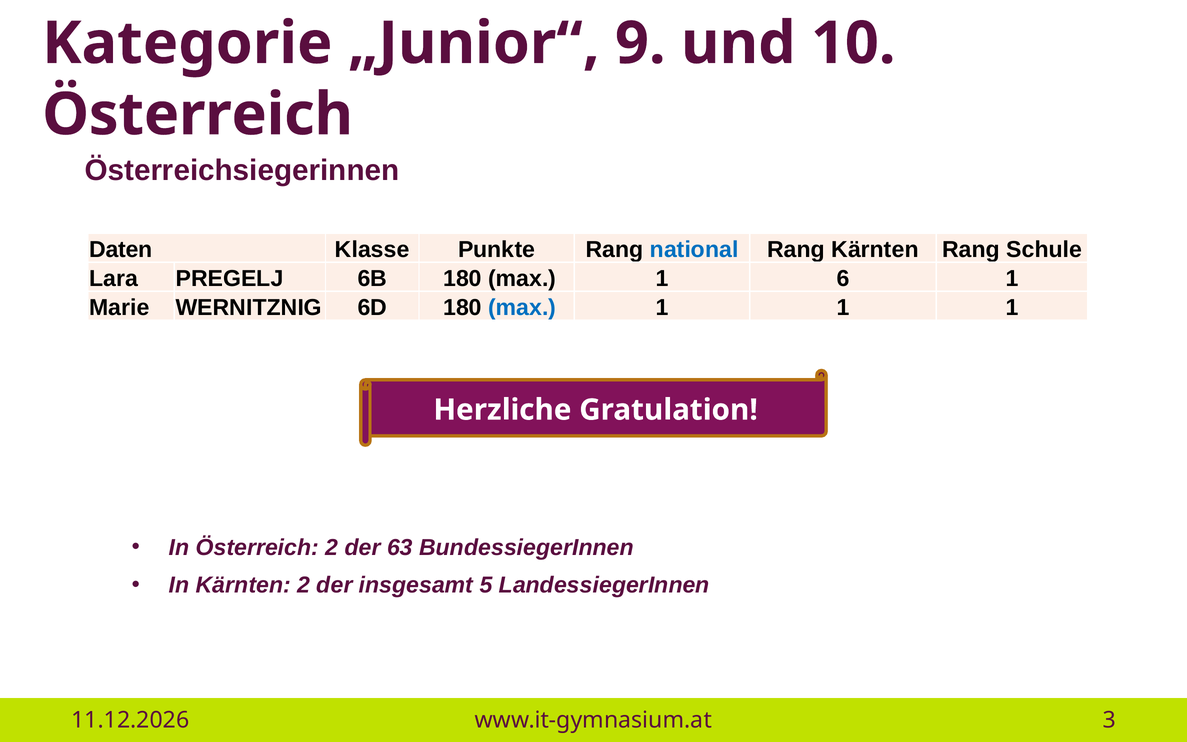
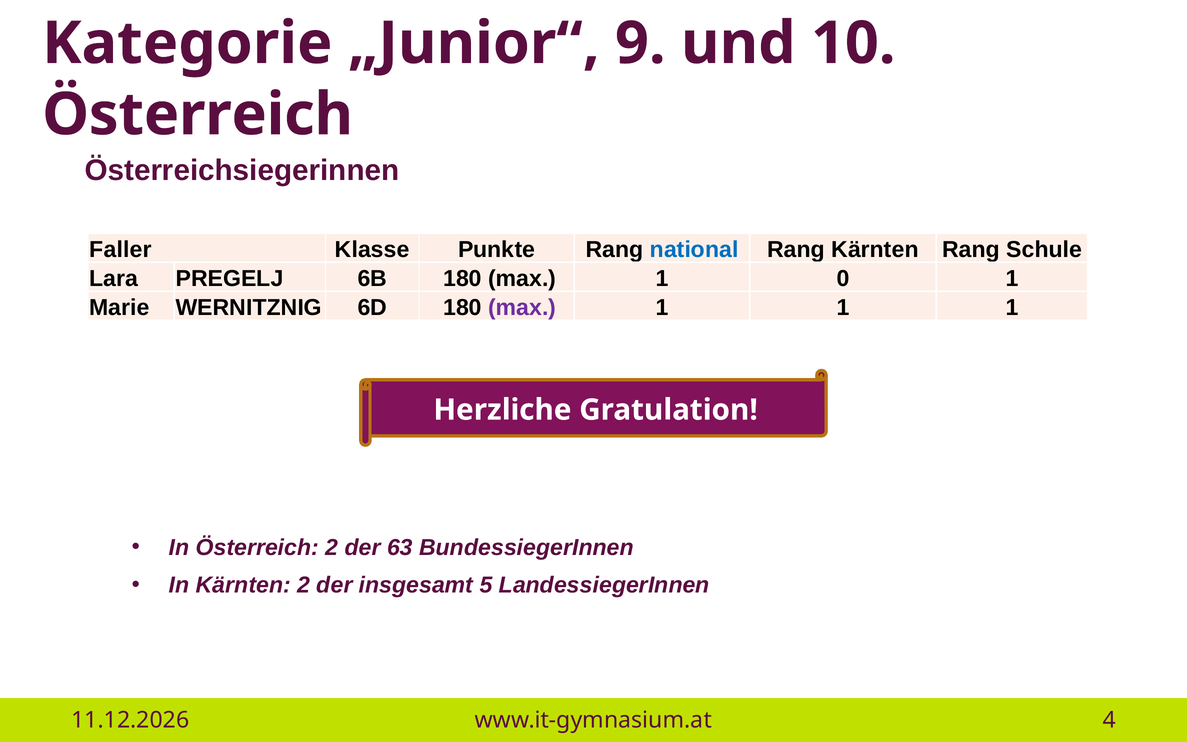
Daten: Daten -> Faller
6: 6 -> 0
max at (522, 307) colour: blue -> purple
3: 3 -> 4
